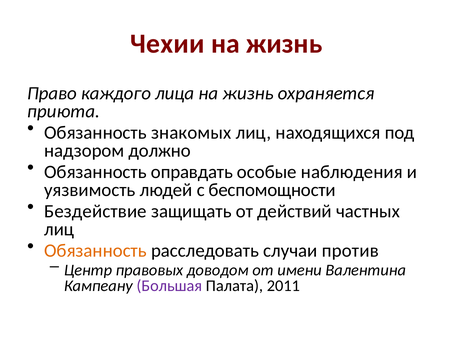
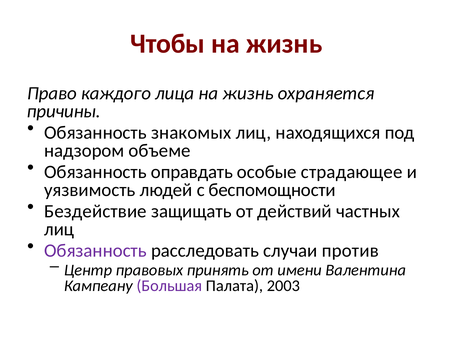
Чехии: Чехии -> Чтобы
приюта: приюта -> причины
должно: должно -> объеме
наблюдения: наблюдения -> страдающее
Обязанность at (95, 251) colour: orange -> purple
доводом: доводом -> принять
2011: 2011 -> 2003
